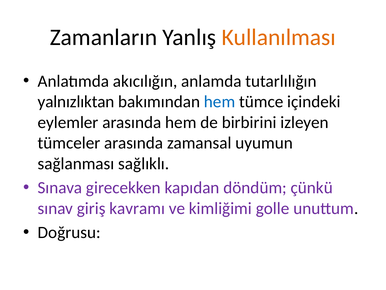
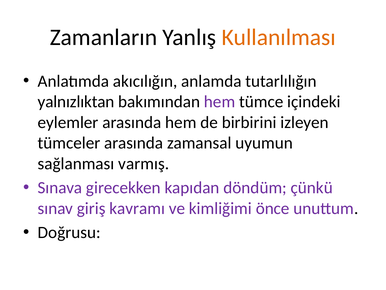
hem at (220, 102) colour: blue -> purple
sağlıklı: sağlıklı -> varmış
golle: golle -> önce
